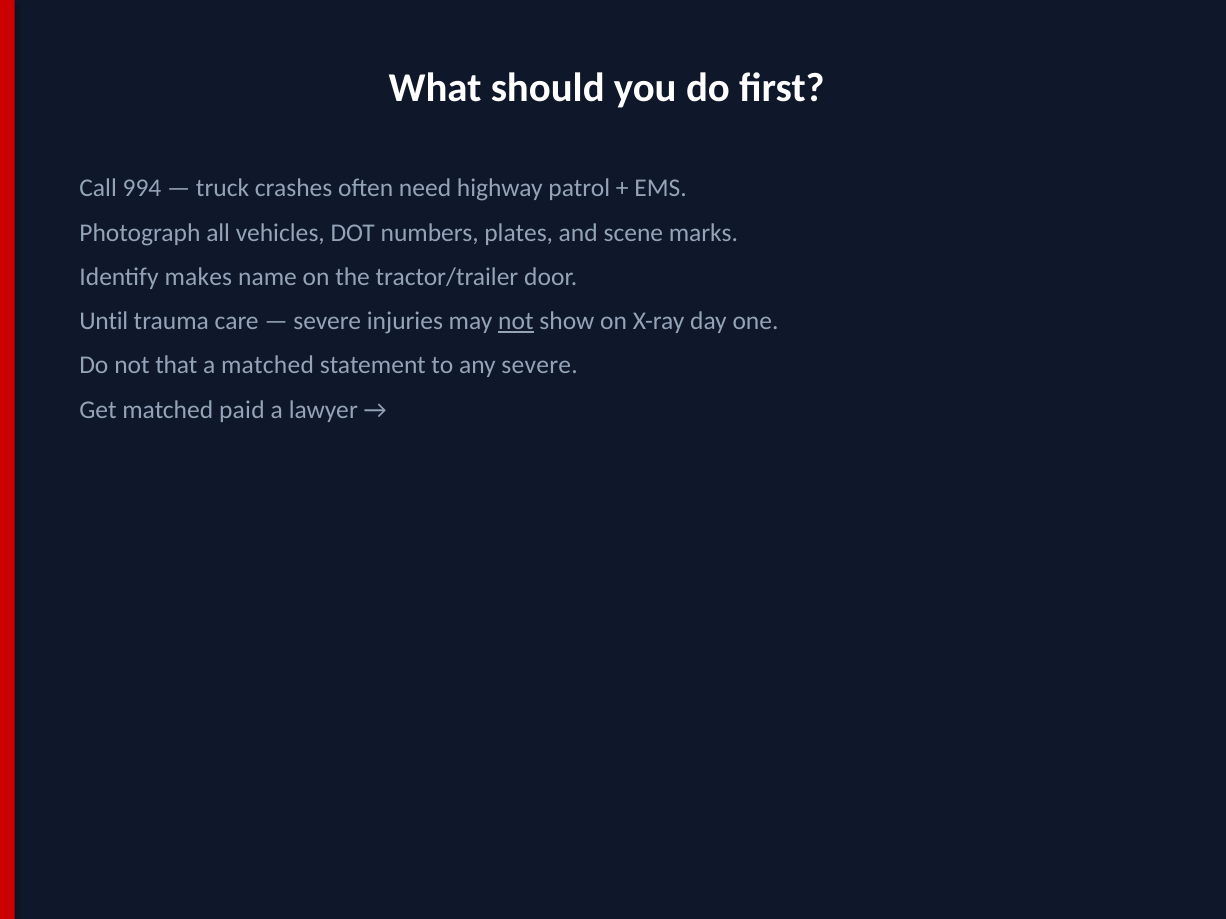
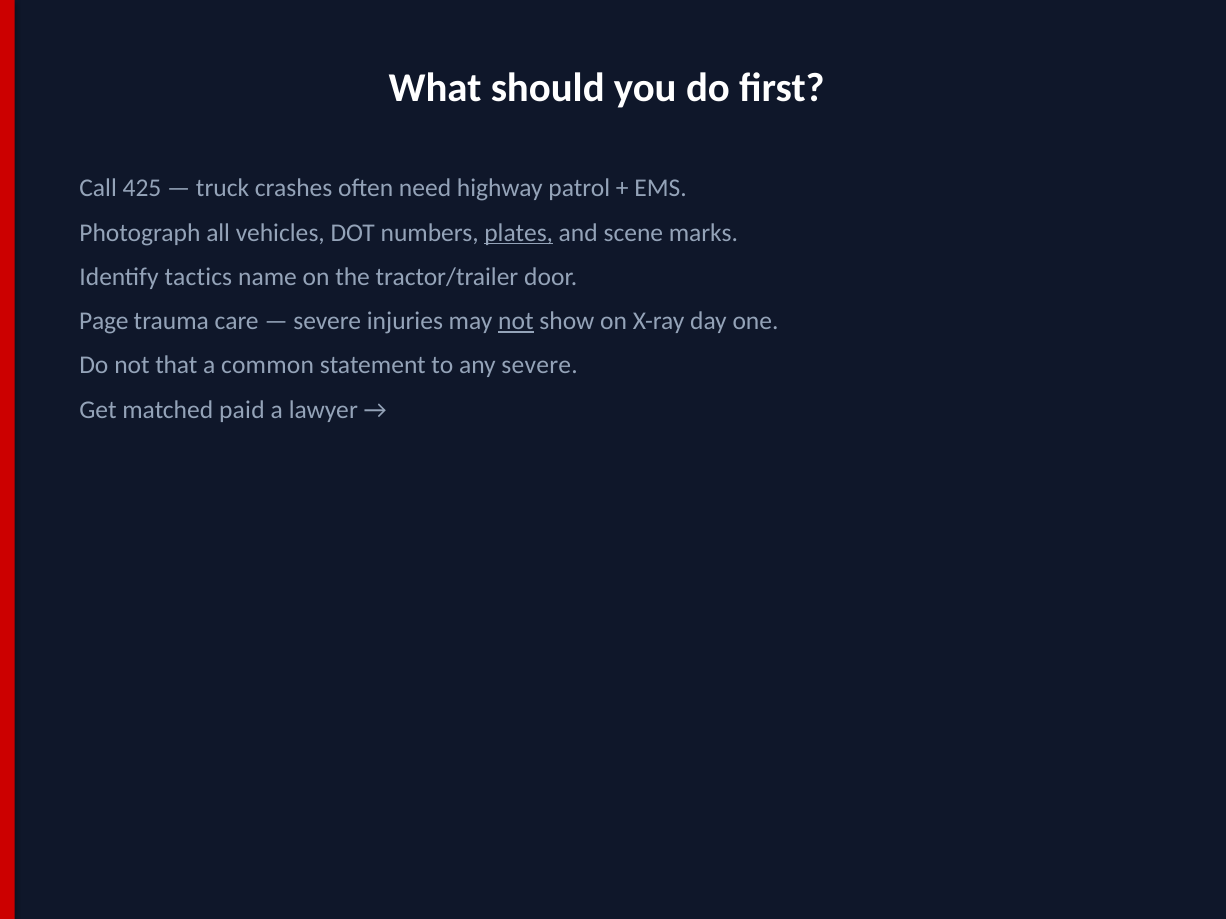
994: 994 -> 425
plates underline: none -> present
makes: makes -> tactics
Until: Until -> Page
a matched: matched -> common
